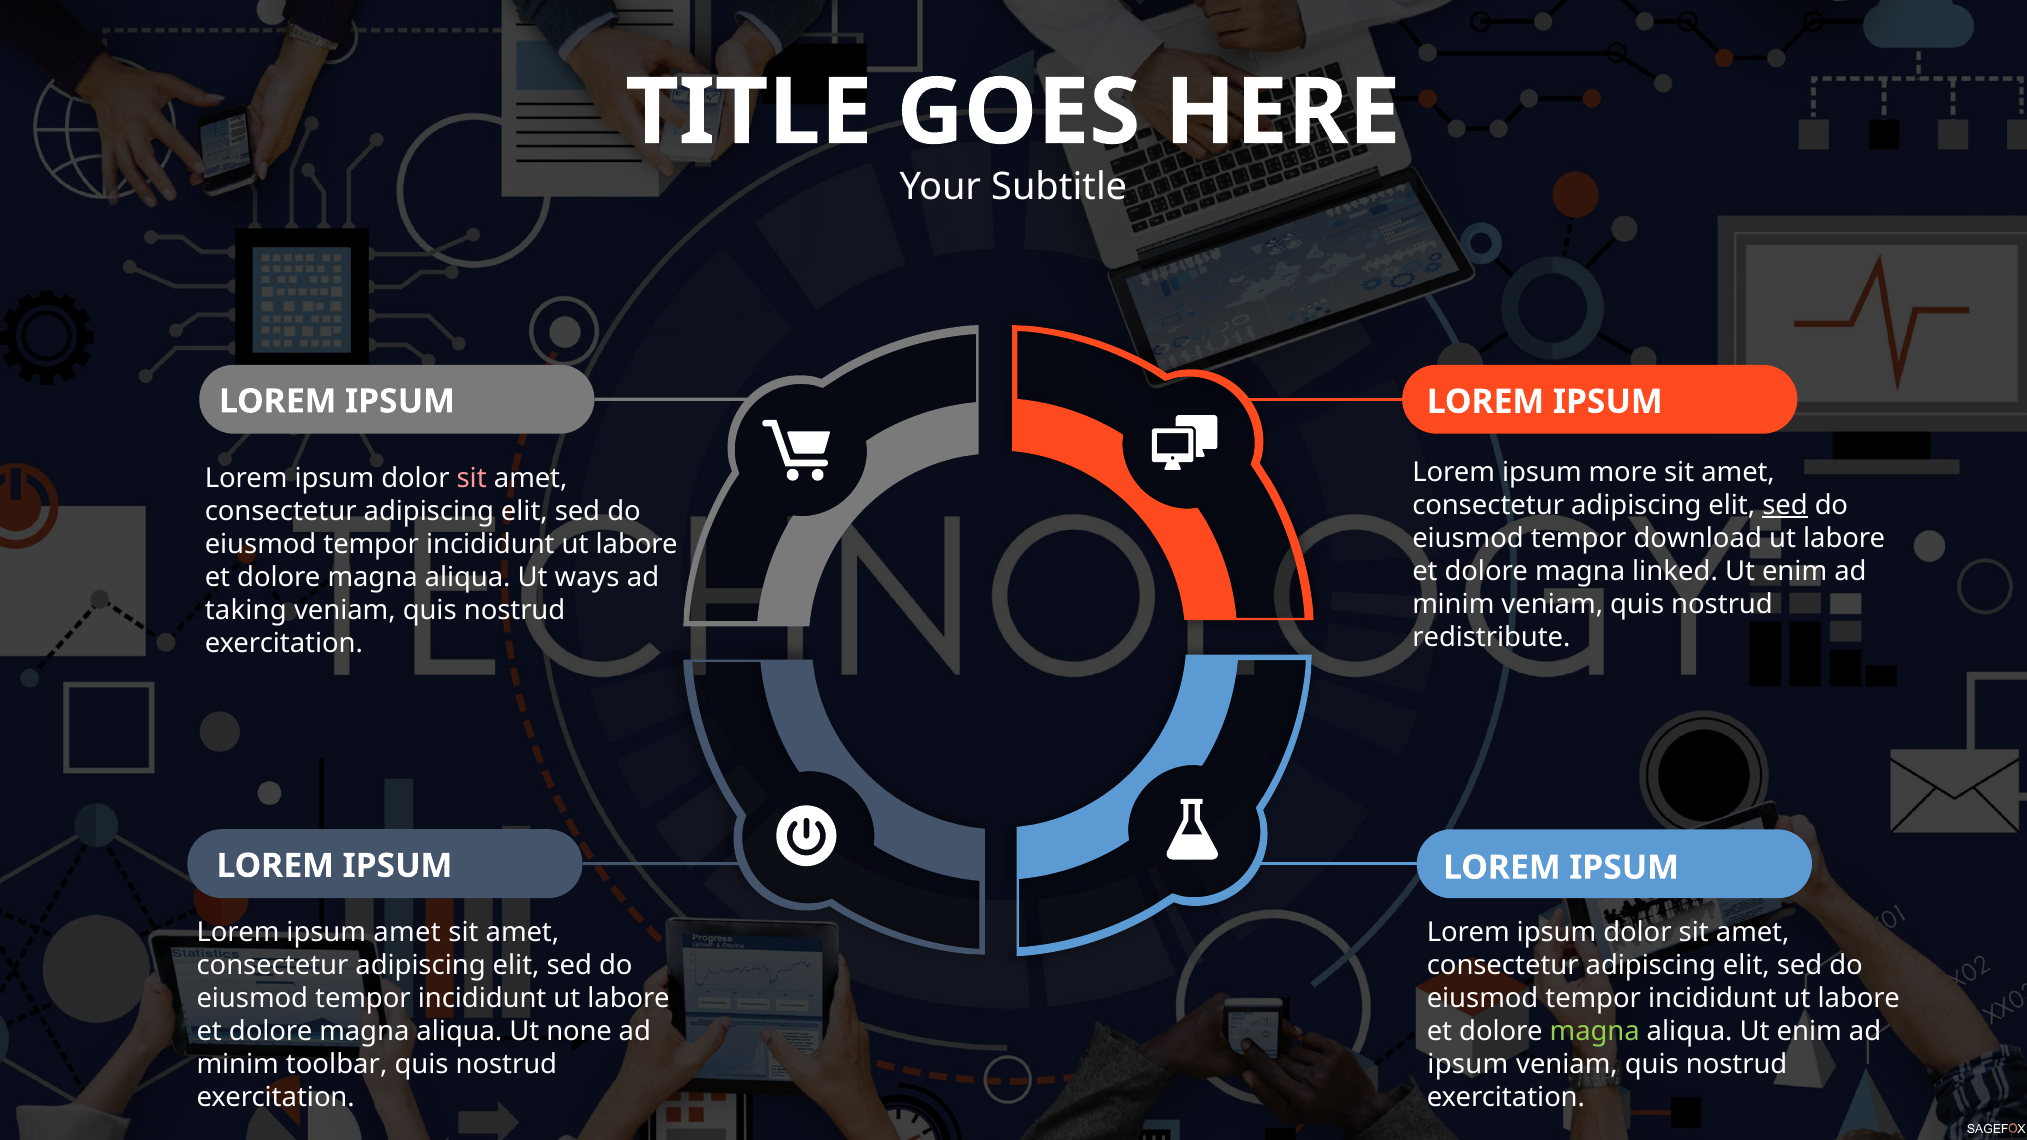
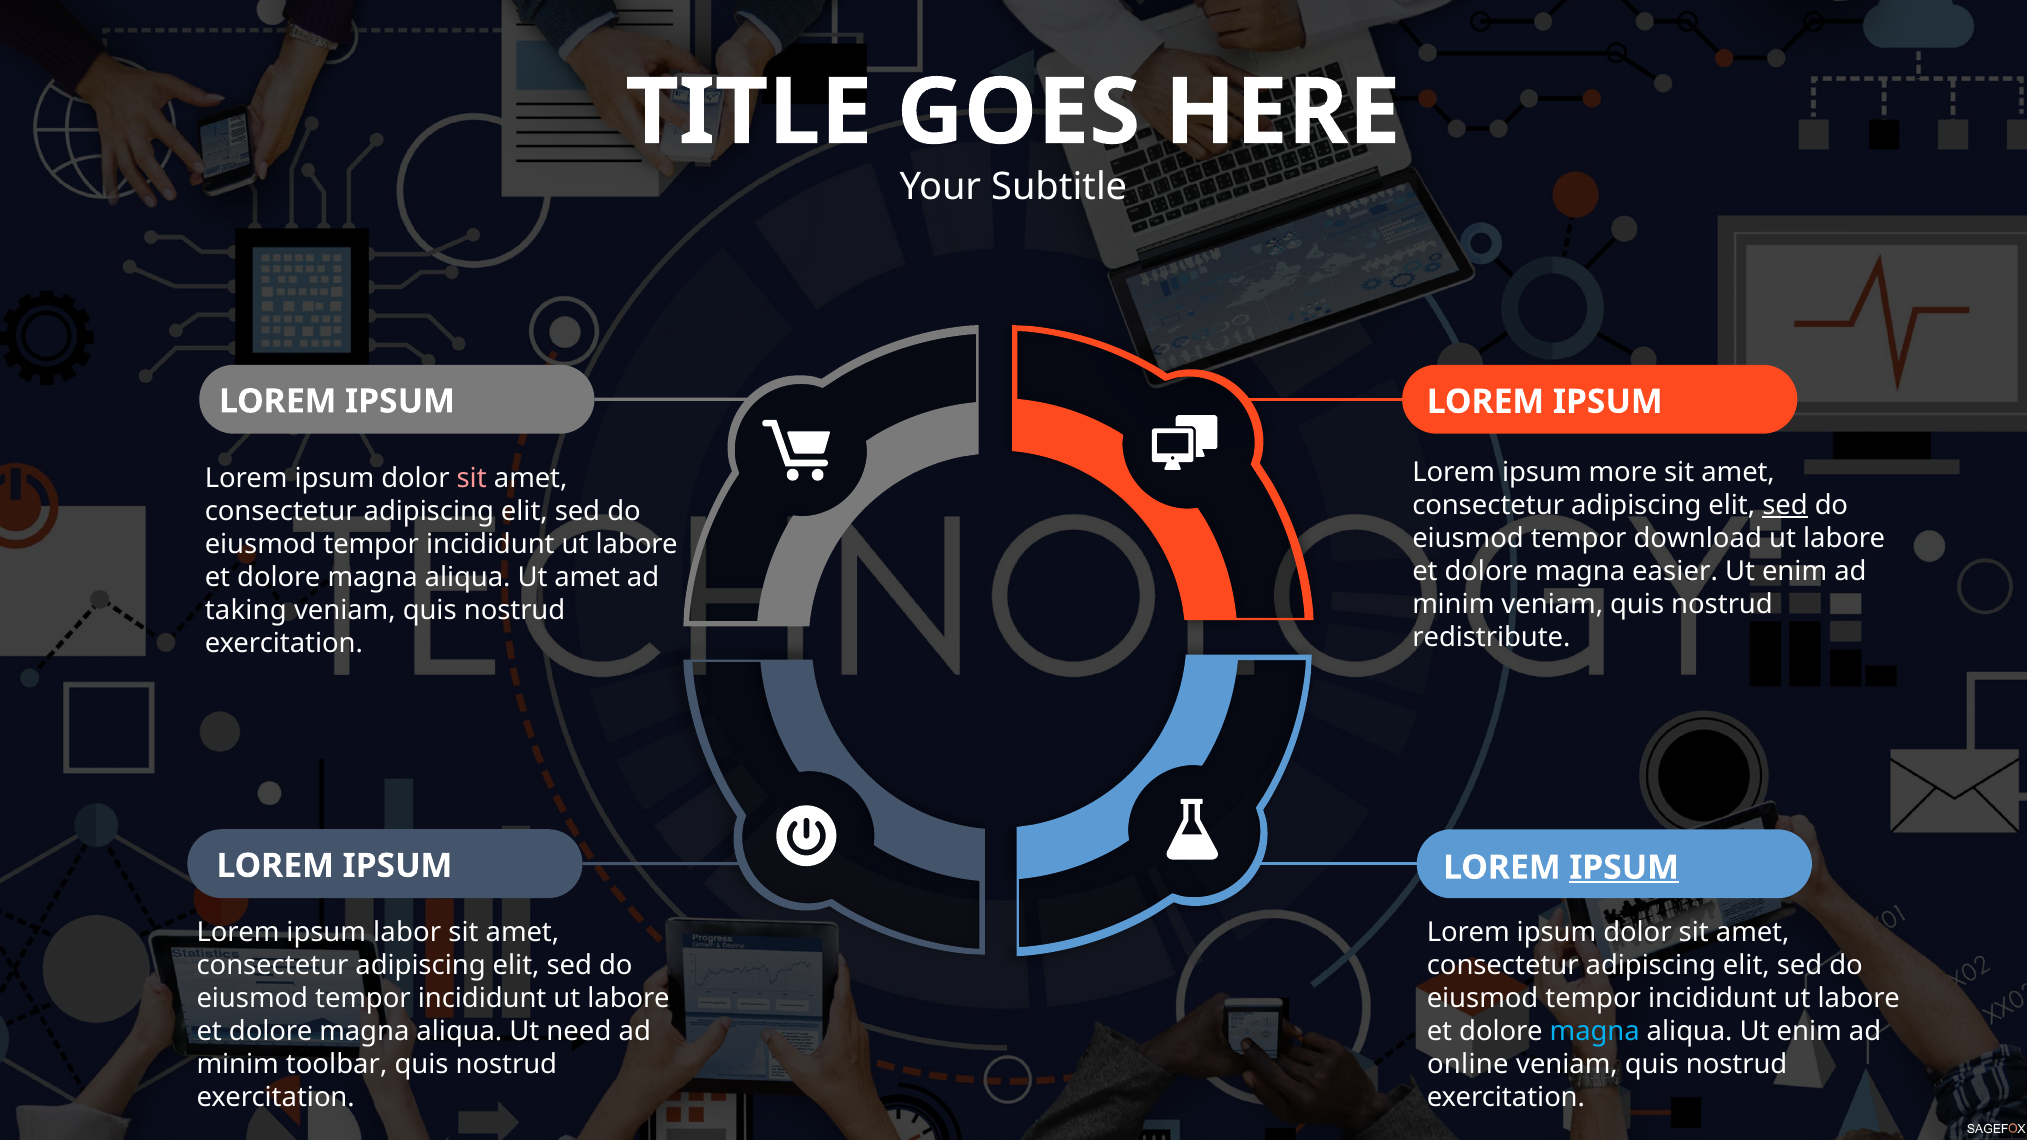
linked: linked -> easier
Ut ways: ways -> amet
IPSUM at (1624, 868) underline: none -> present
ipsum amet: amet -> labor
none: none -> need
magna at (1595, 1031) colour: light green -> light blue
ipsum at (1468, 1064): ipsum -> online
